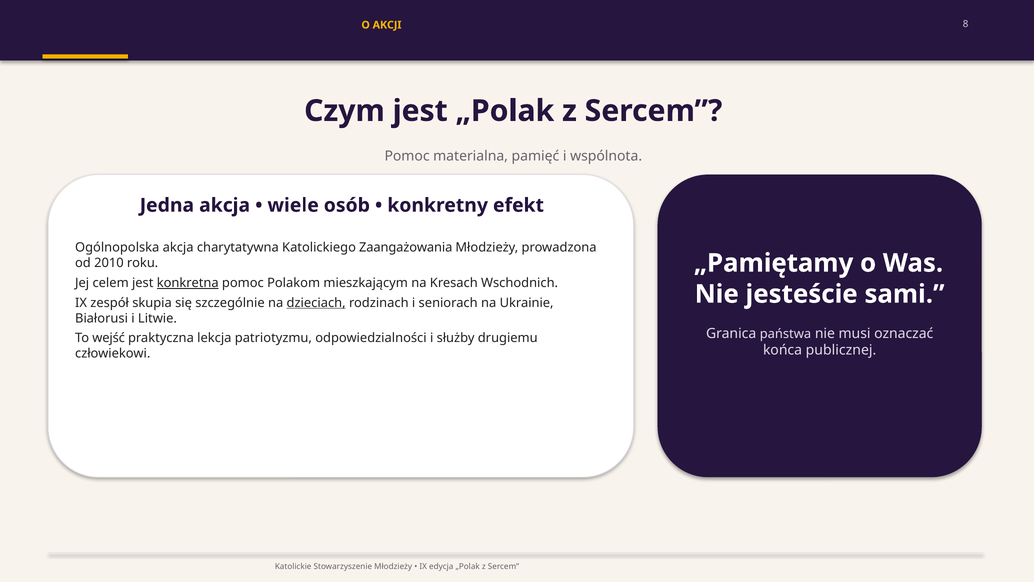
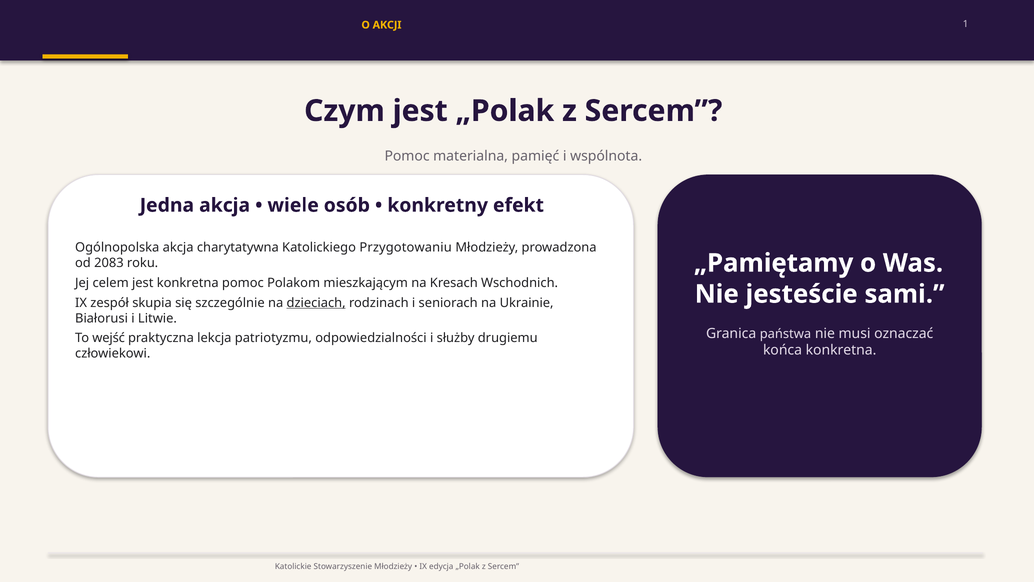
8: 8 -> 1
Zaangażowania: Zaangażowania -> Przygotowaniu
2010: 2010 -> 2083
konkretna at (188, 283) underline: present -> none
końca publicznej: publicznej -> konkretna
